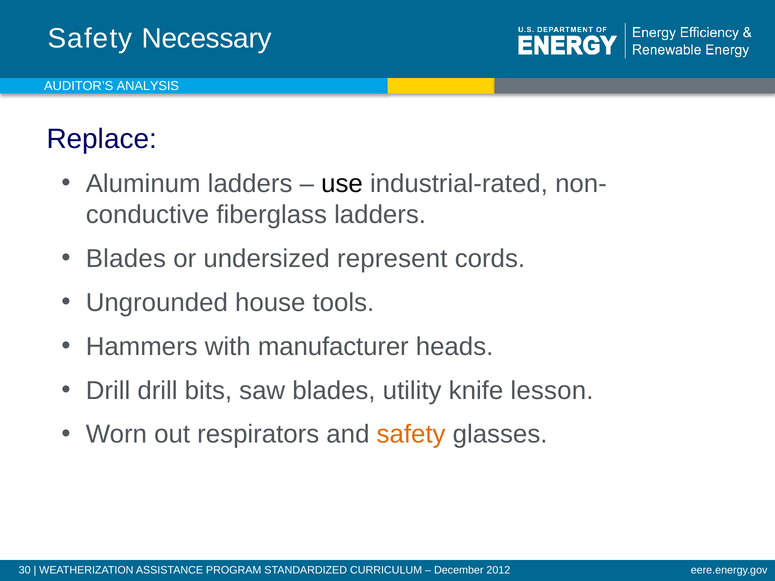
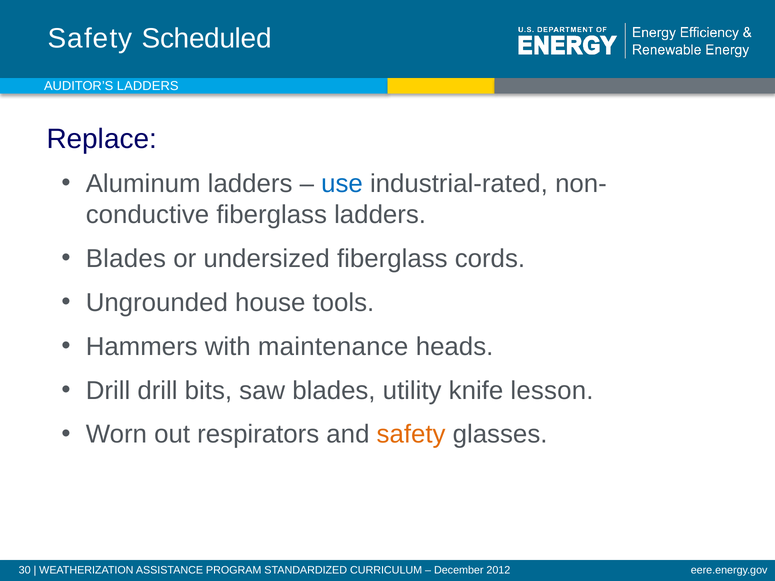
Necessary: Necessary -> Scheduled
AUDITOR’S ANALYSIS: ANALYSIS -> LADDERS
use colour: black -> blue
undersized represent: represent -> fiberglass
manufacturer: manufacturer -> maintenance
